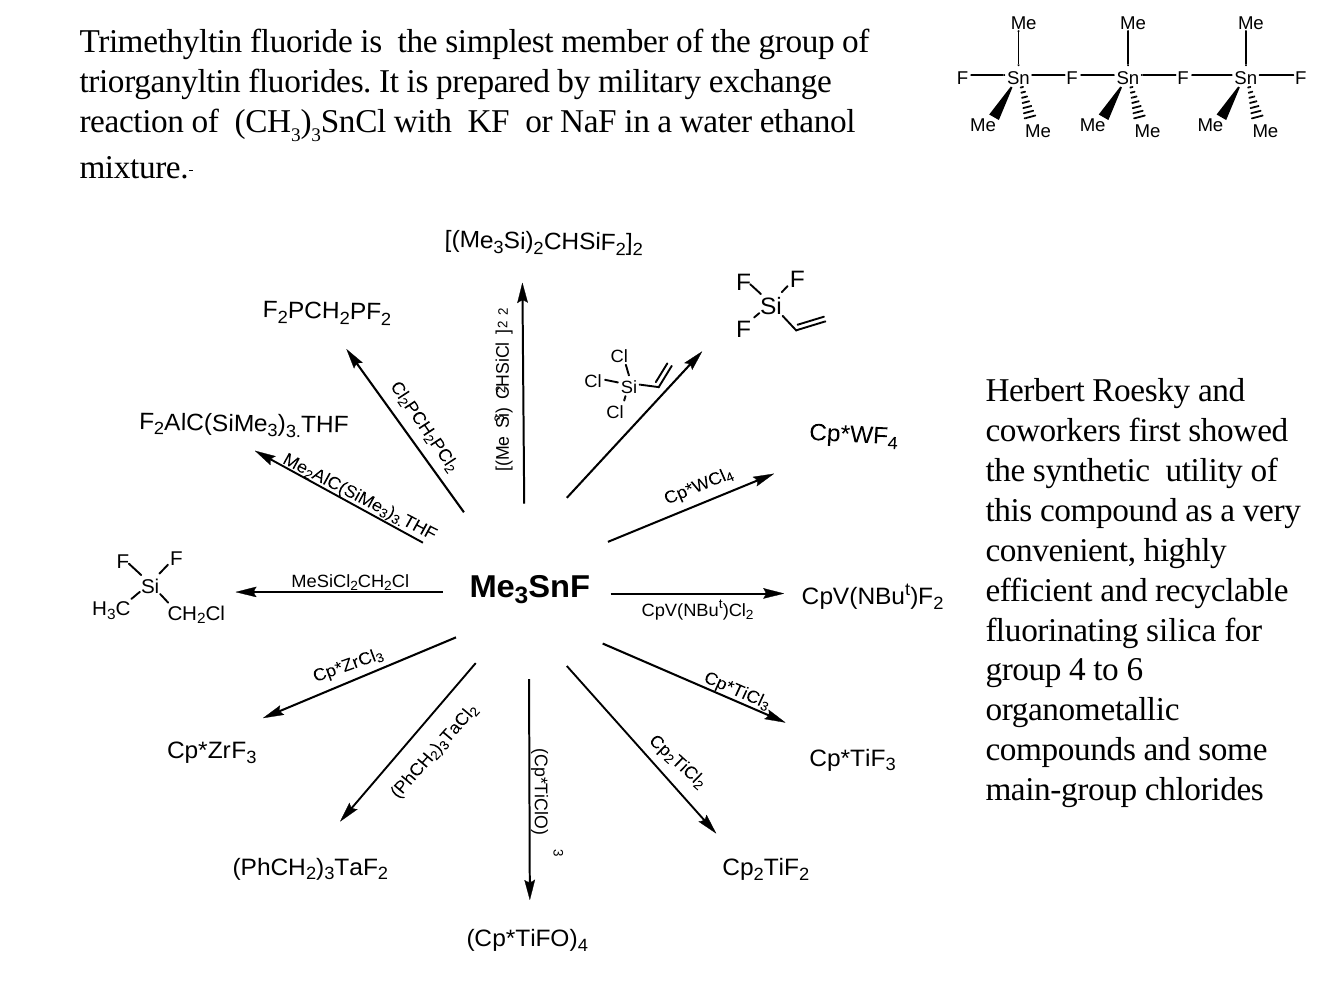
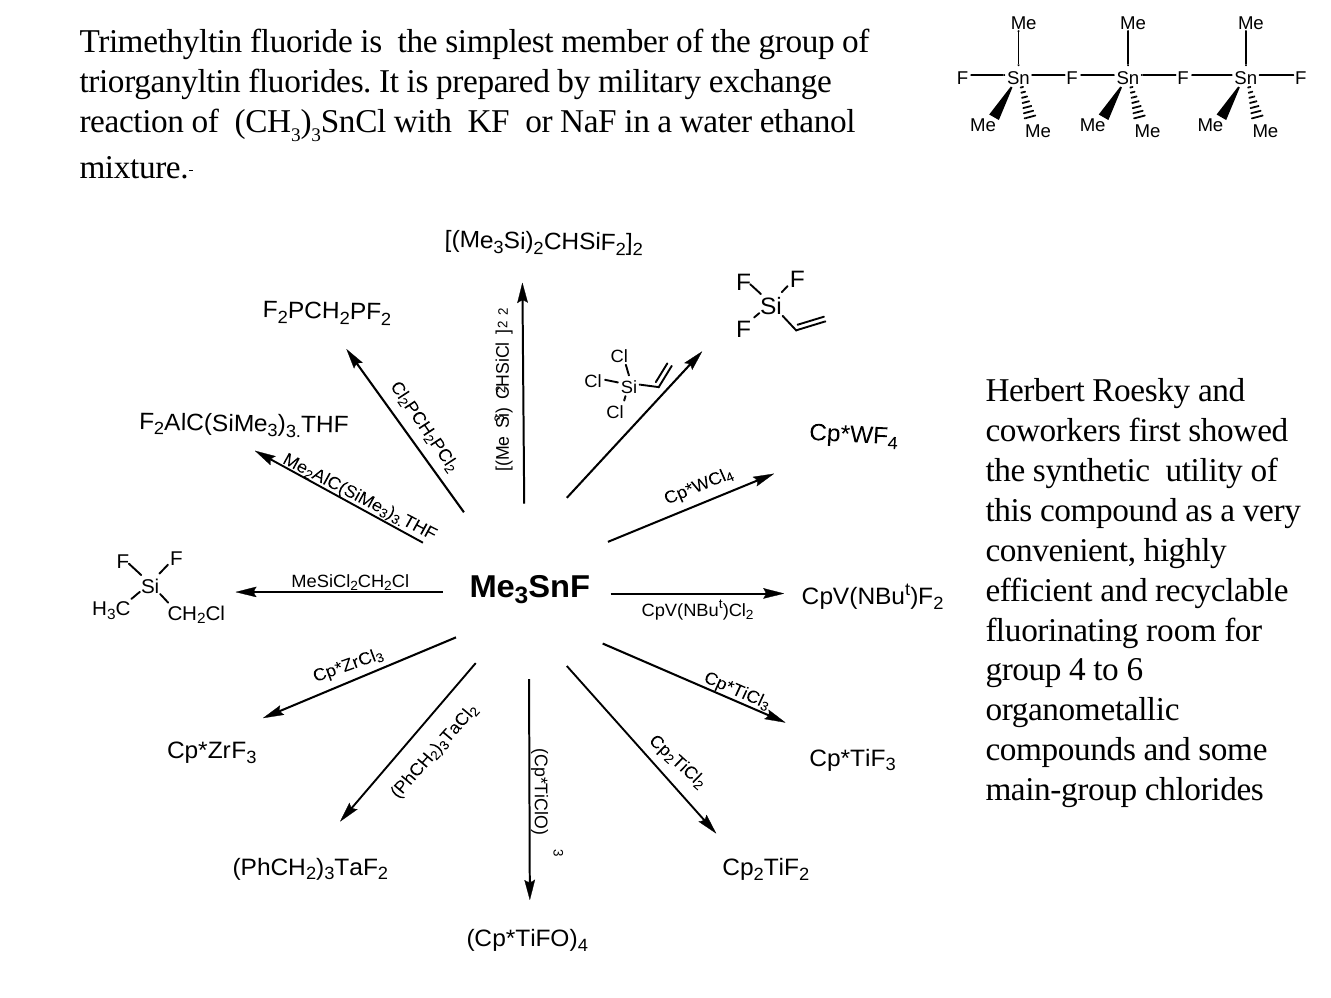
silica: silica -> room
